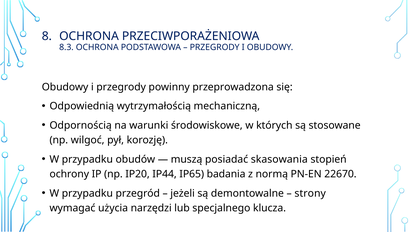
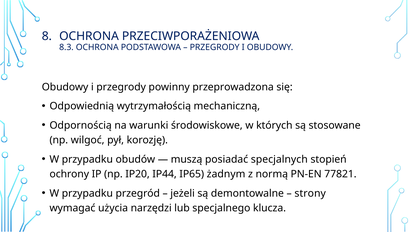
skasowania: skasowania -> specjalnych
badania: badania -> żadnym
22670: 22670 -> 77821
